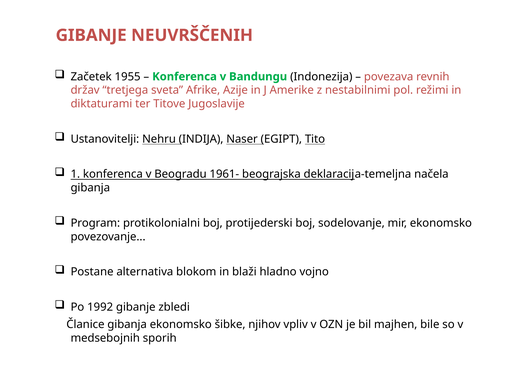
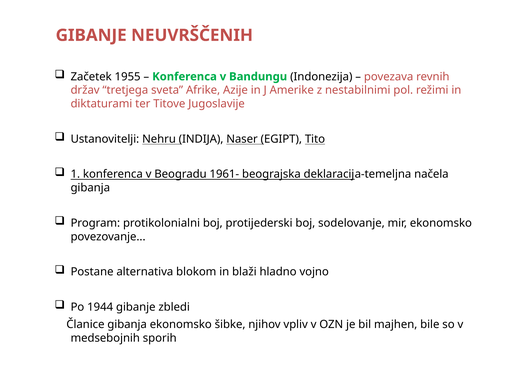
1992: 1992 -> 1944
